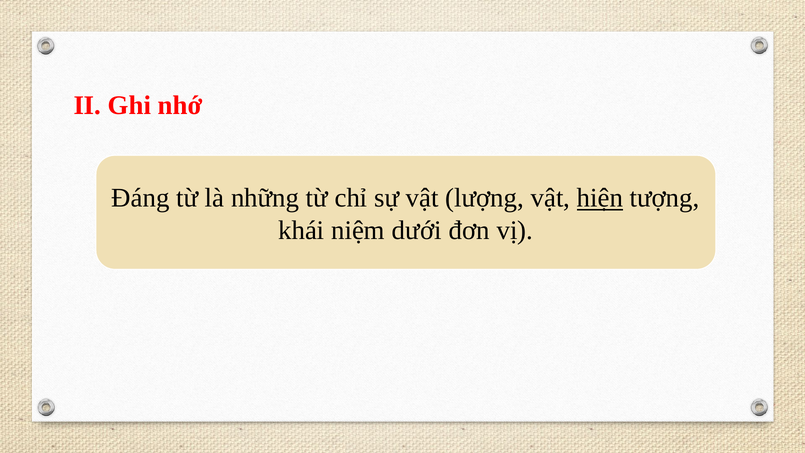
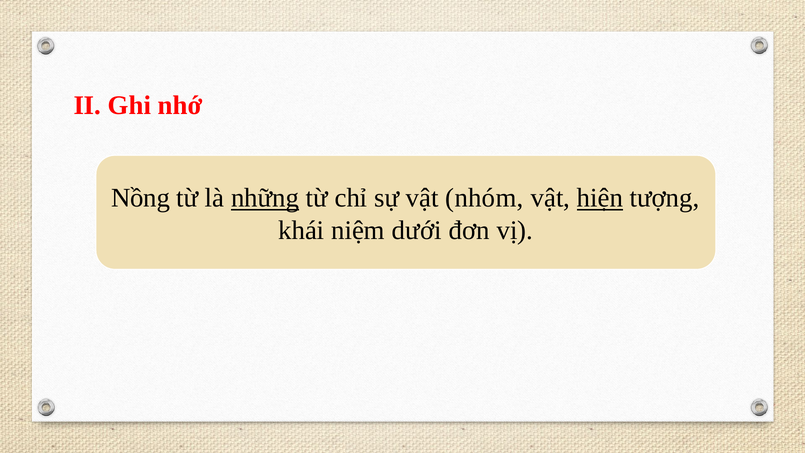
Đáng: Đáng -> Nồng
những underline: none -> present
lượng: lượng -> nhóm
